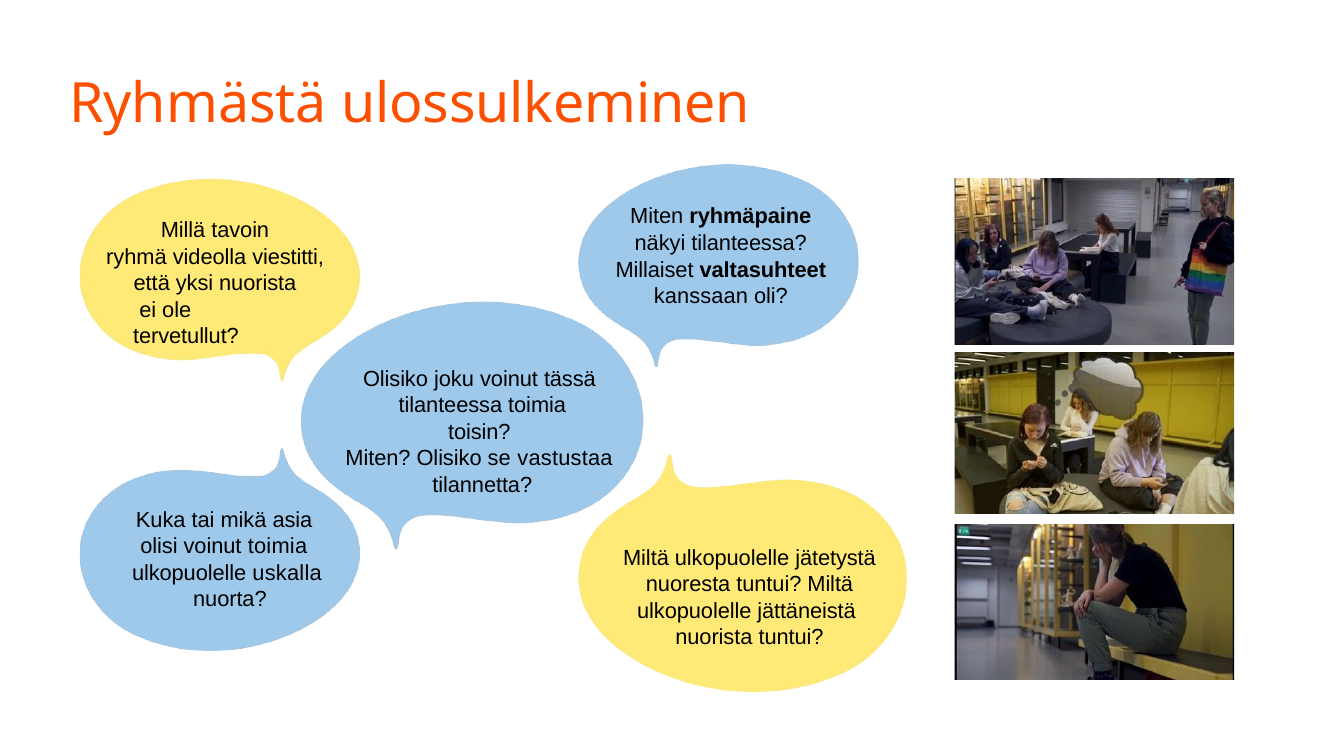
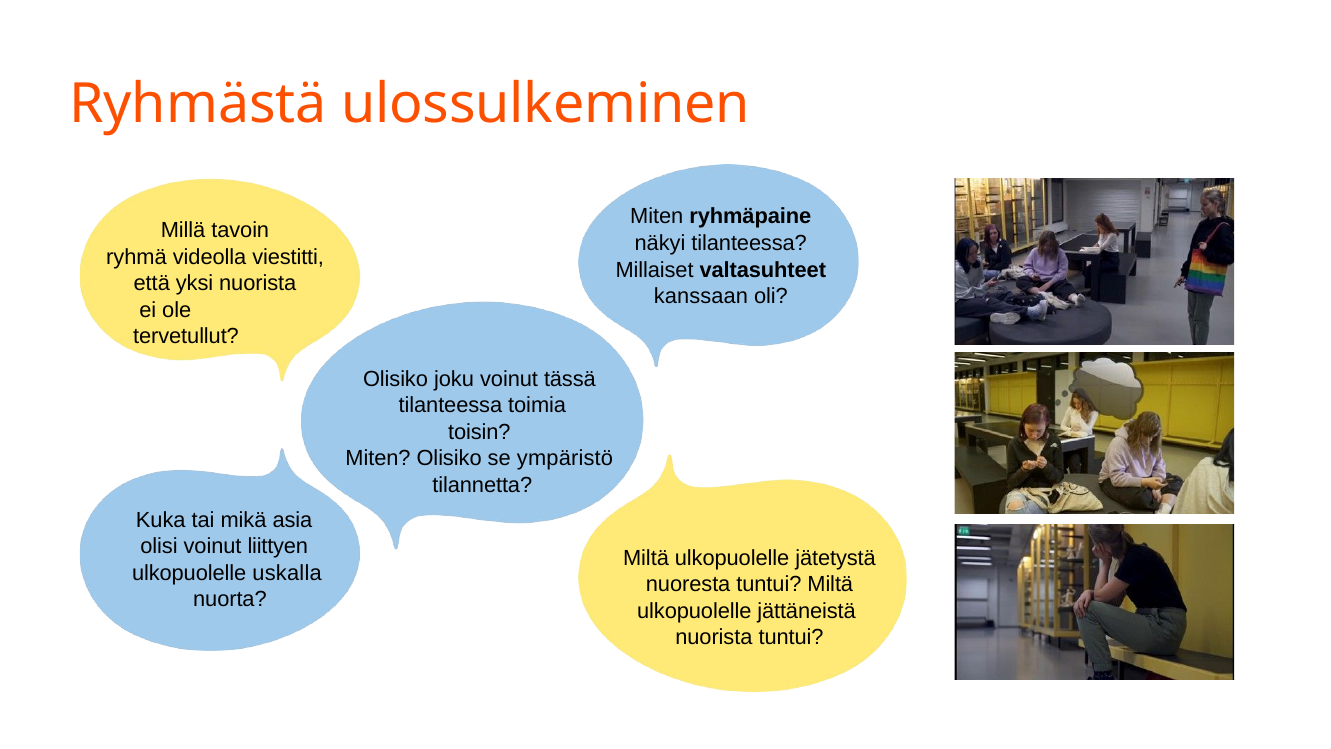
vastustaa: vastustaa -> ympäristö
voinut toimia: toimia -> liittyen
